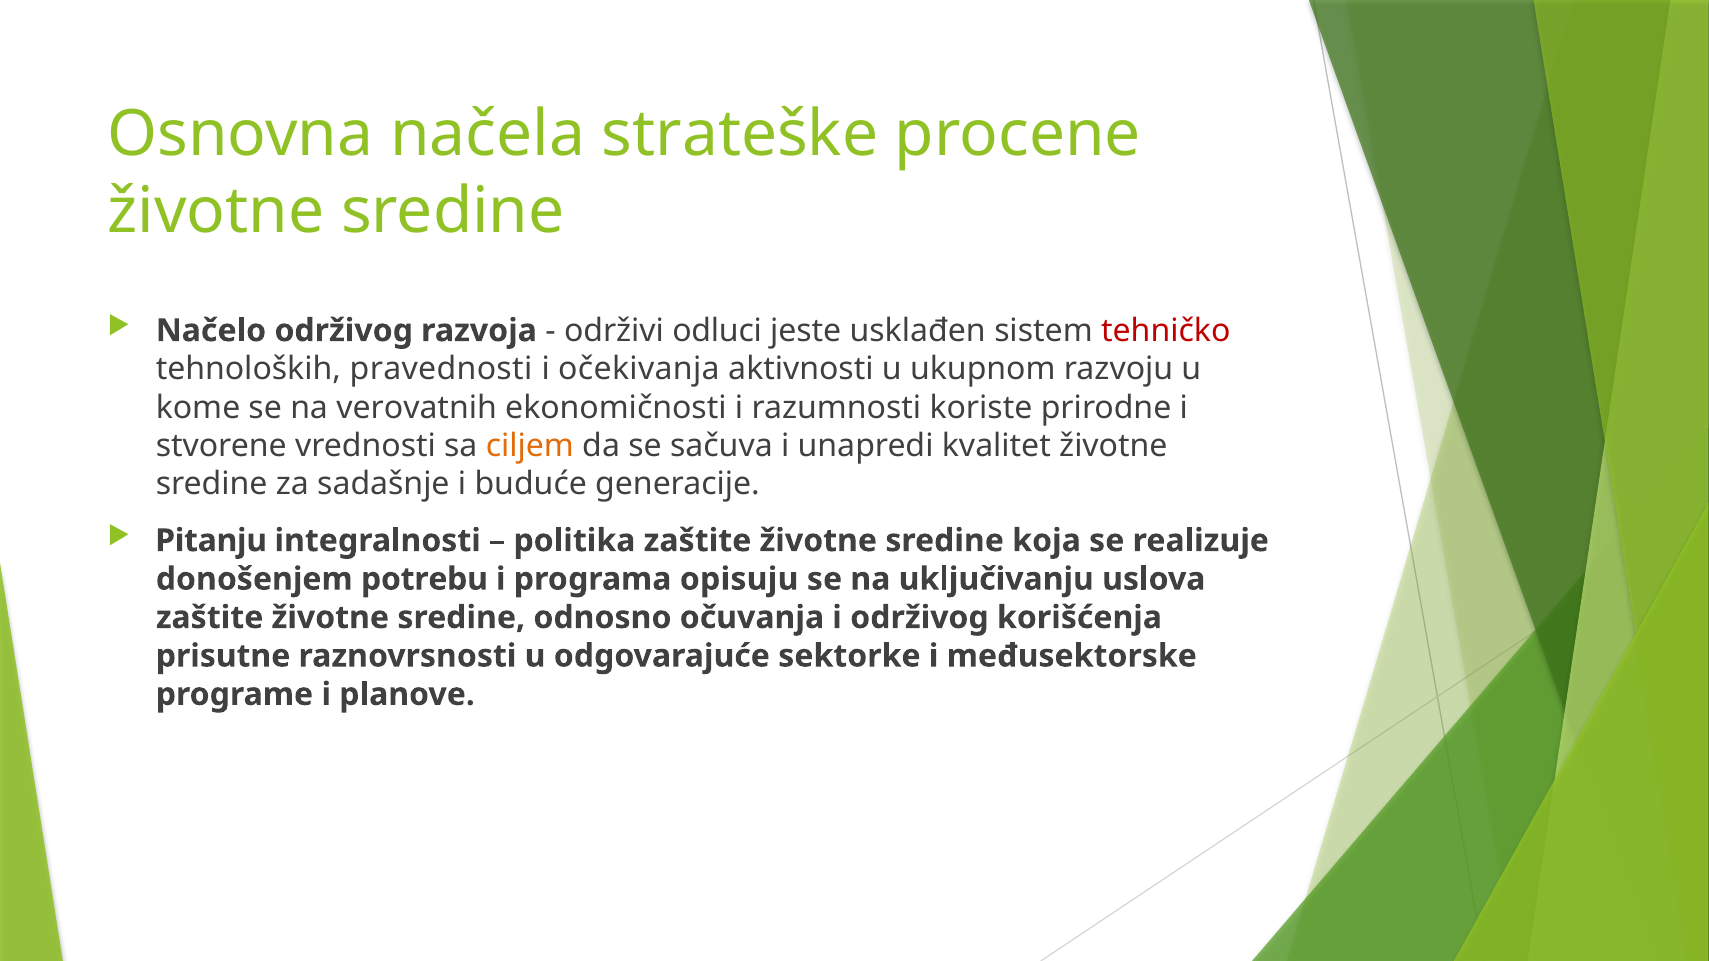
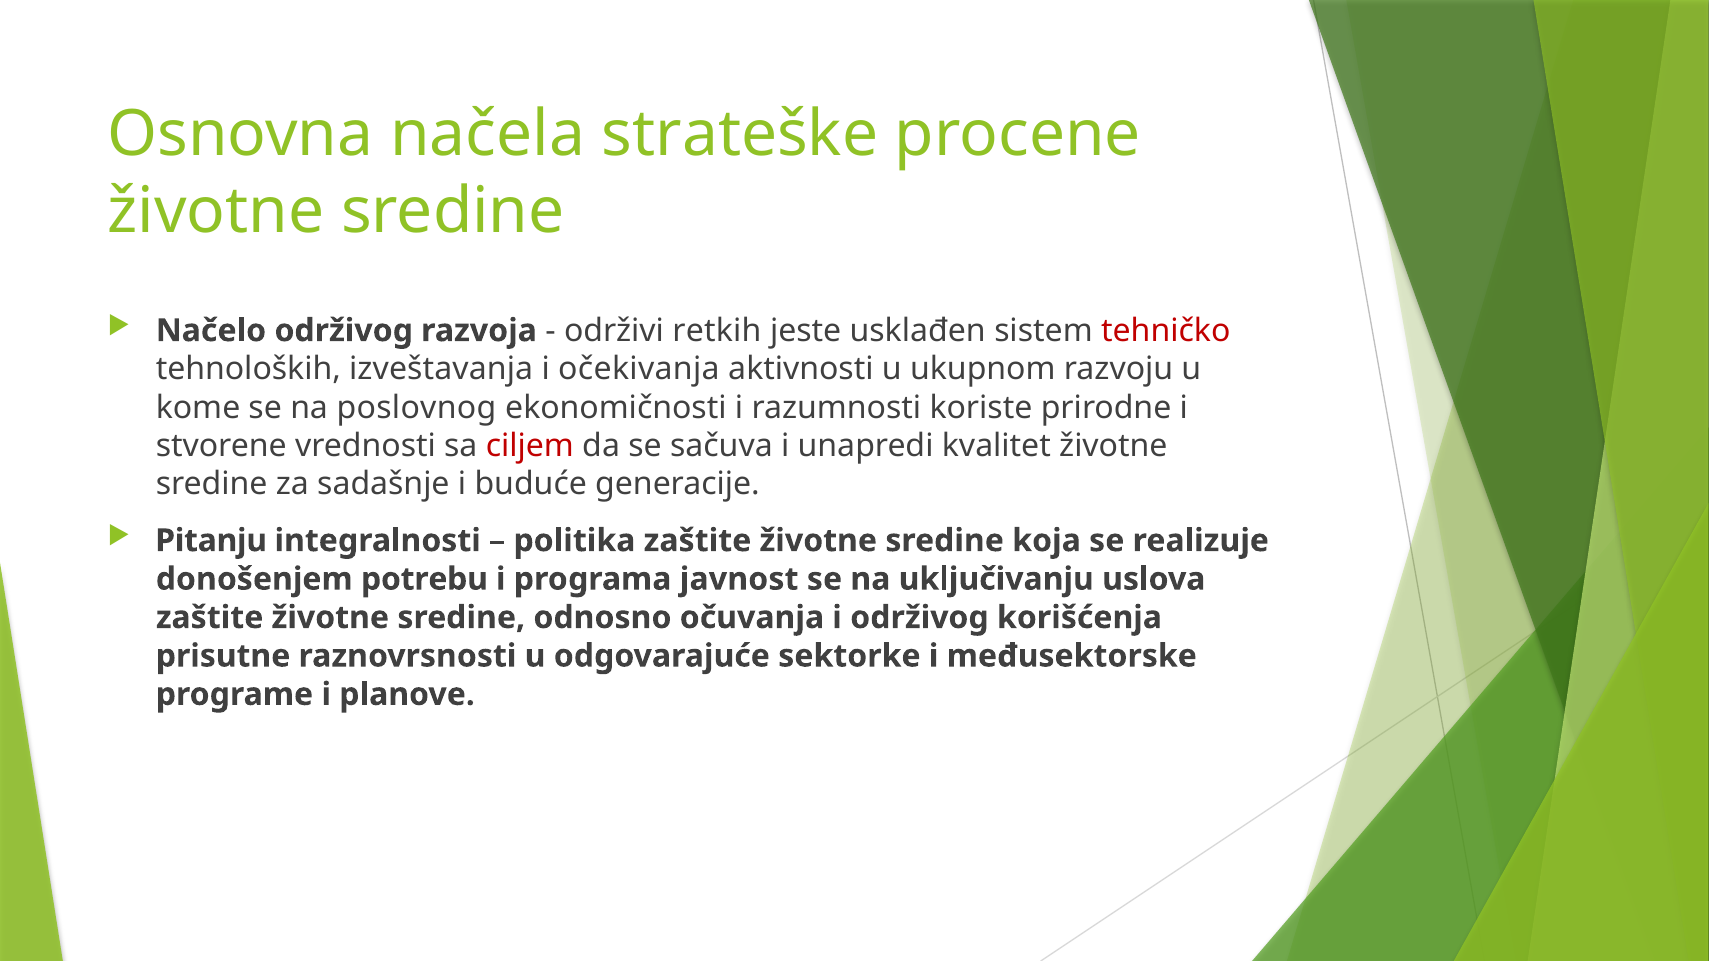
odluci: odluci -> retkih
pravednosti: pravednosti -> izveštavanja
verovatnih: verovatnih -> poslovnog
ciljem colour: orange -> red
opisuju: opisuju -> javnost
